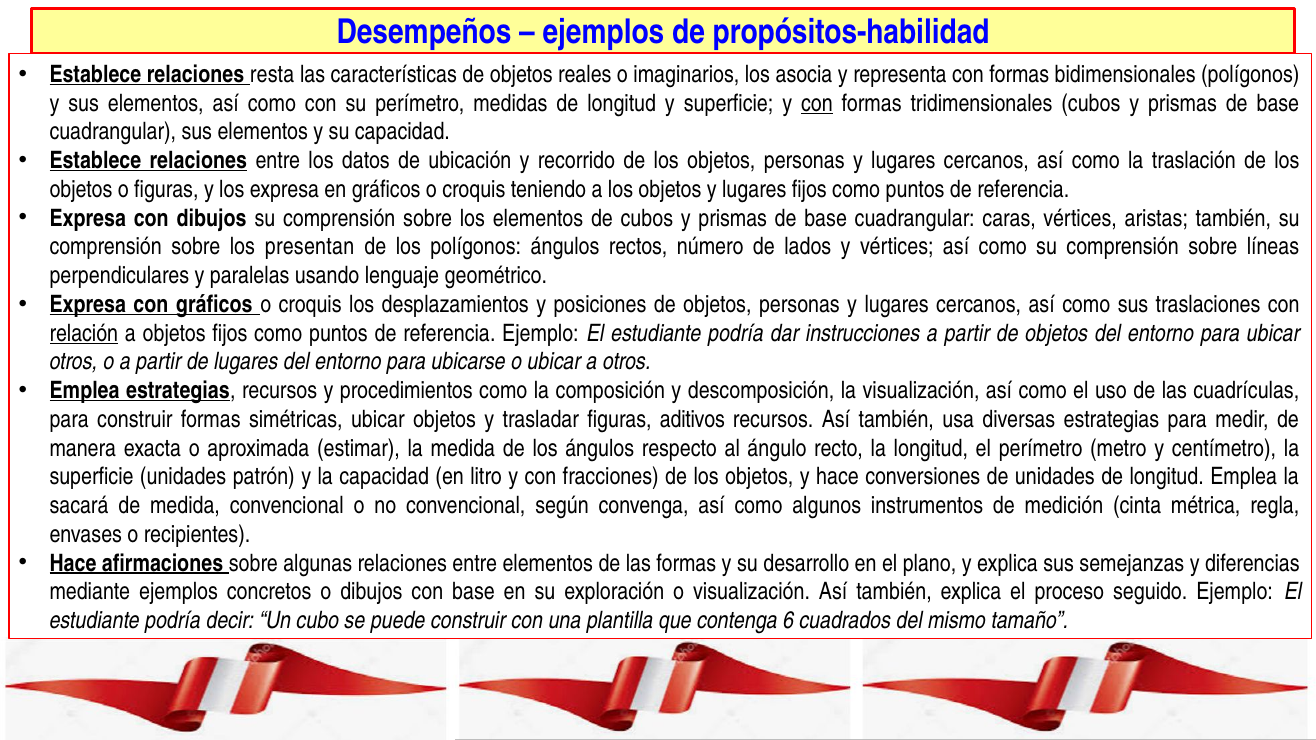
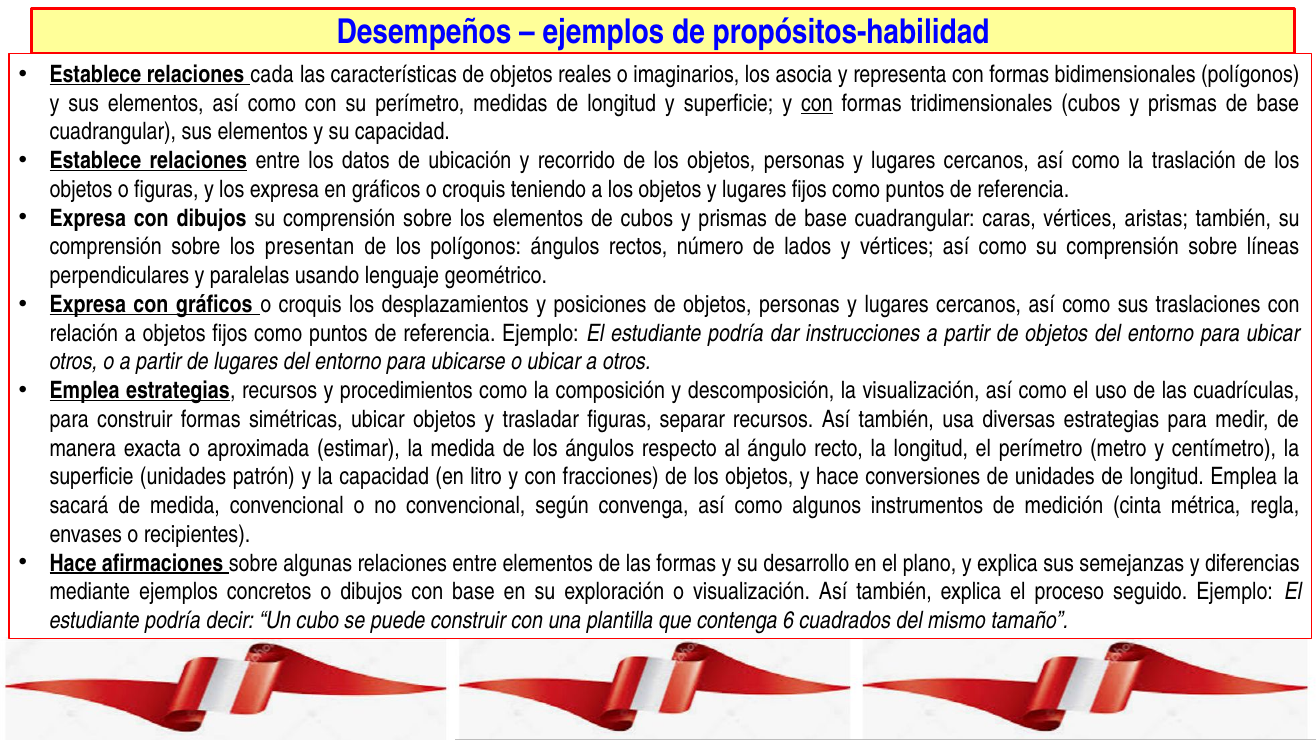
resta: resta -> cada
relación underline: present -> none
aditivos: aditivos -> separar
